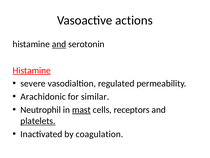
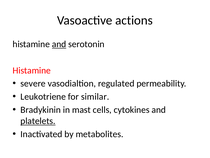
Histamine at (32, 70) underline: present -> none
Arachidonic: Arachidonic -> Leukotriene
Neutrophil: Neutrophil -> Bradykinin
mast underline: present -> none
receptors: receptors -> cytokines
coagulation: coagulation -> metabolites
